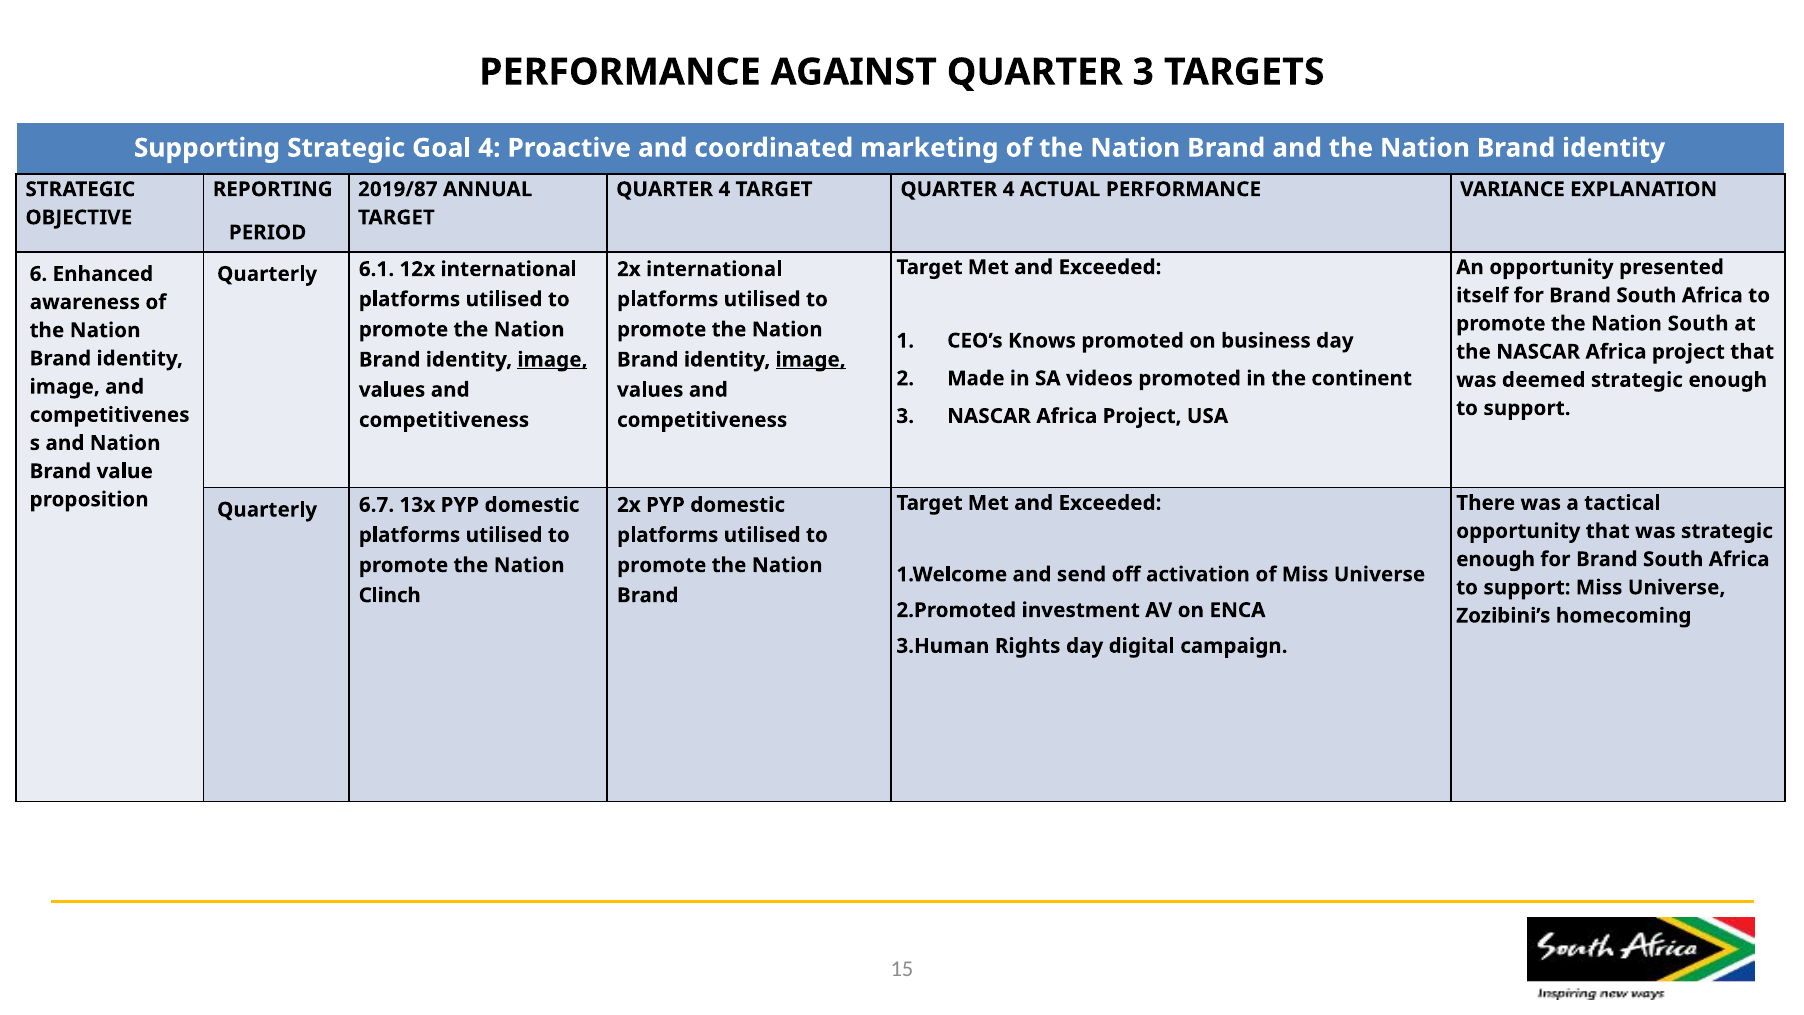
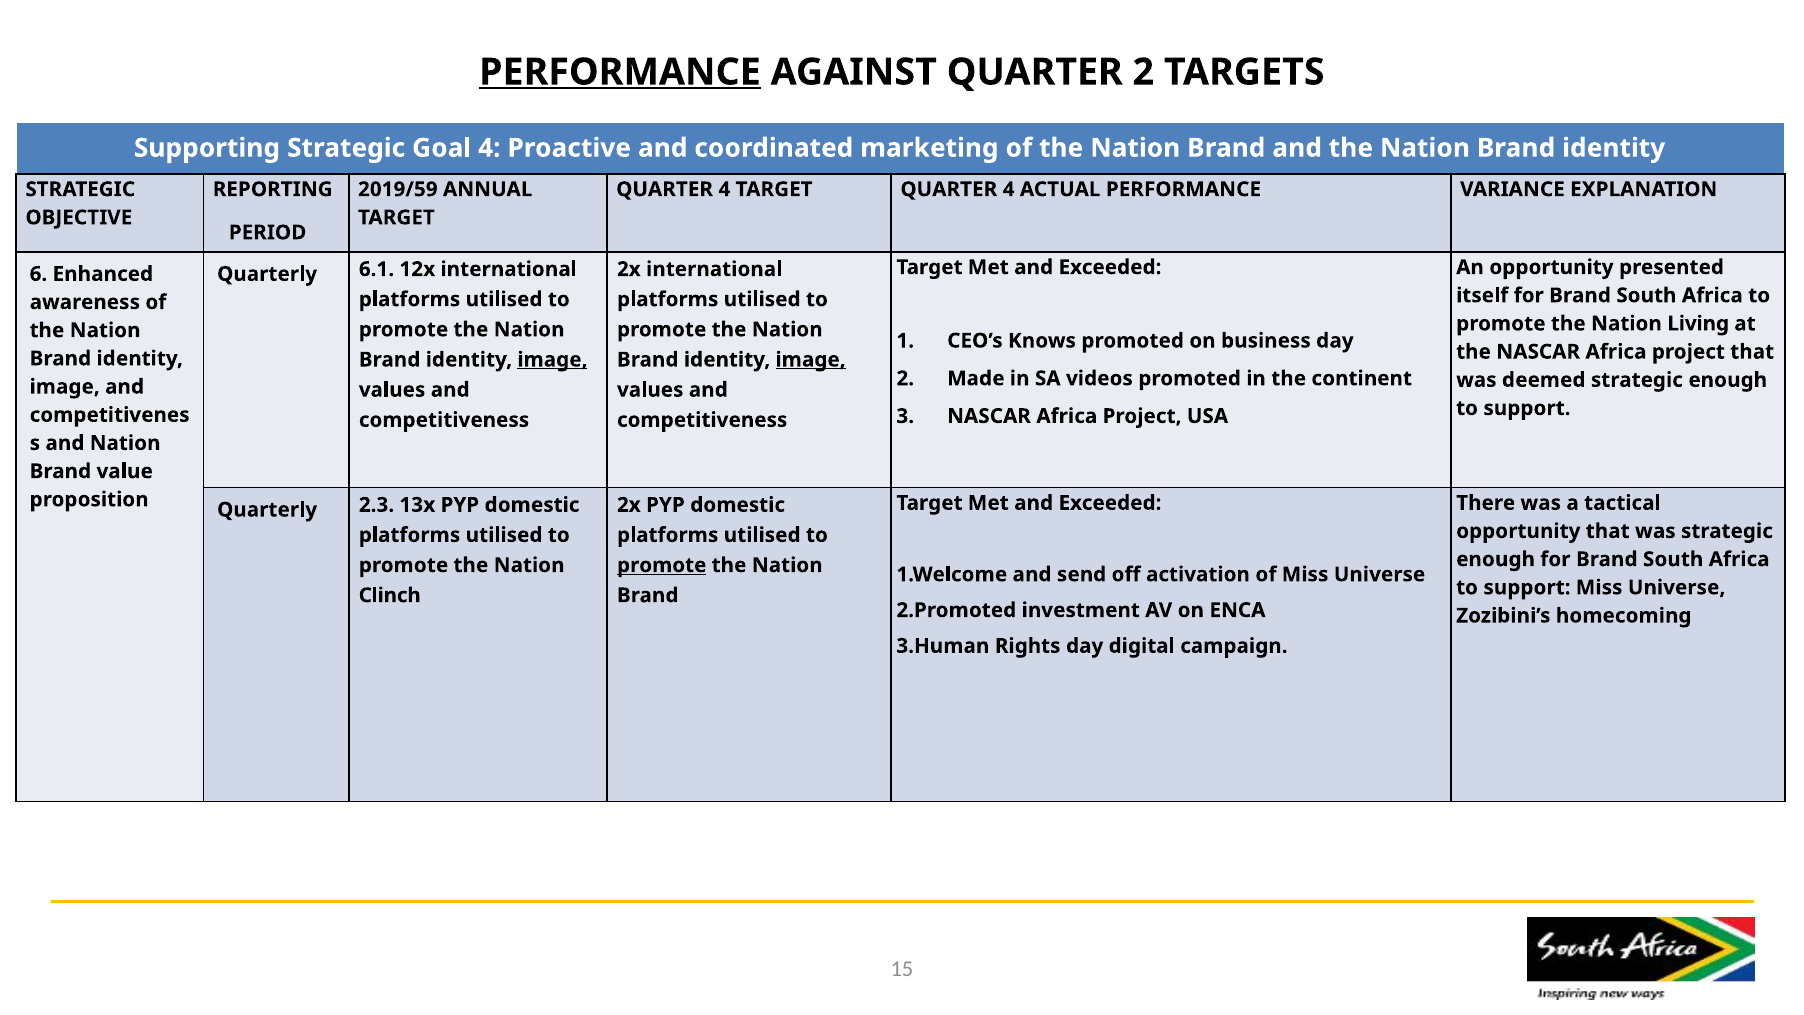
PERFORMANCE at (620, 72) underline: none -> present
QUARTER 3: 3 -> 2
2019/87: 2019/87 -> 2019/59
Nation South: South -> Living
6.7: 6.7 -> 2.3
promote at (662, 565) underline: none -> present
